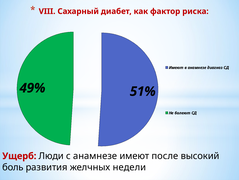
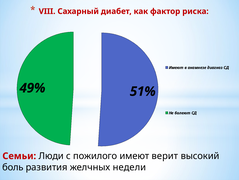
Ущерб: Ущерб -> Семьи
с анамнезе: анамнезе -> пожилого
после: после -> верит
